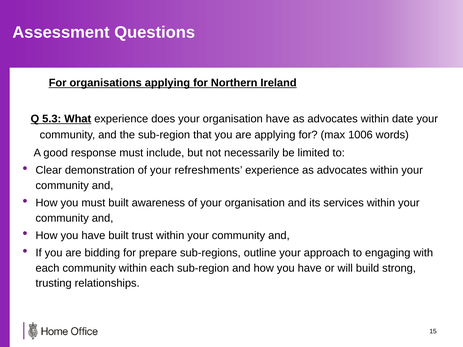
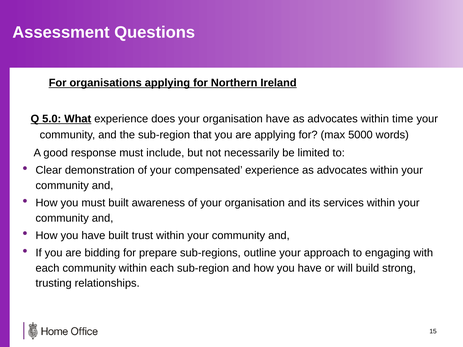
5.3: 5.3 -> 5.0
date: date -> time
1006: 1006 -> 5000
refreshments: refreshments -> compensated
